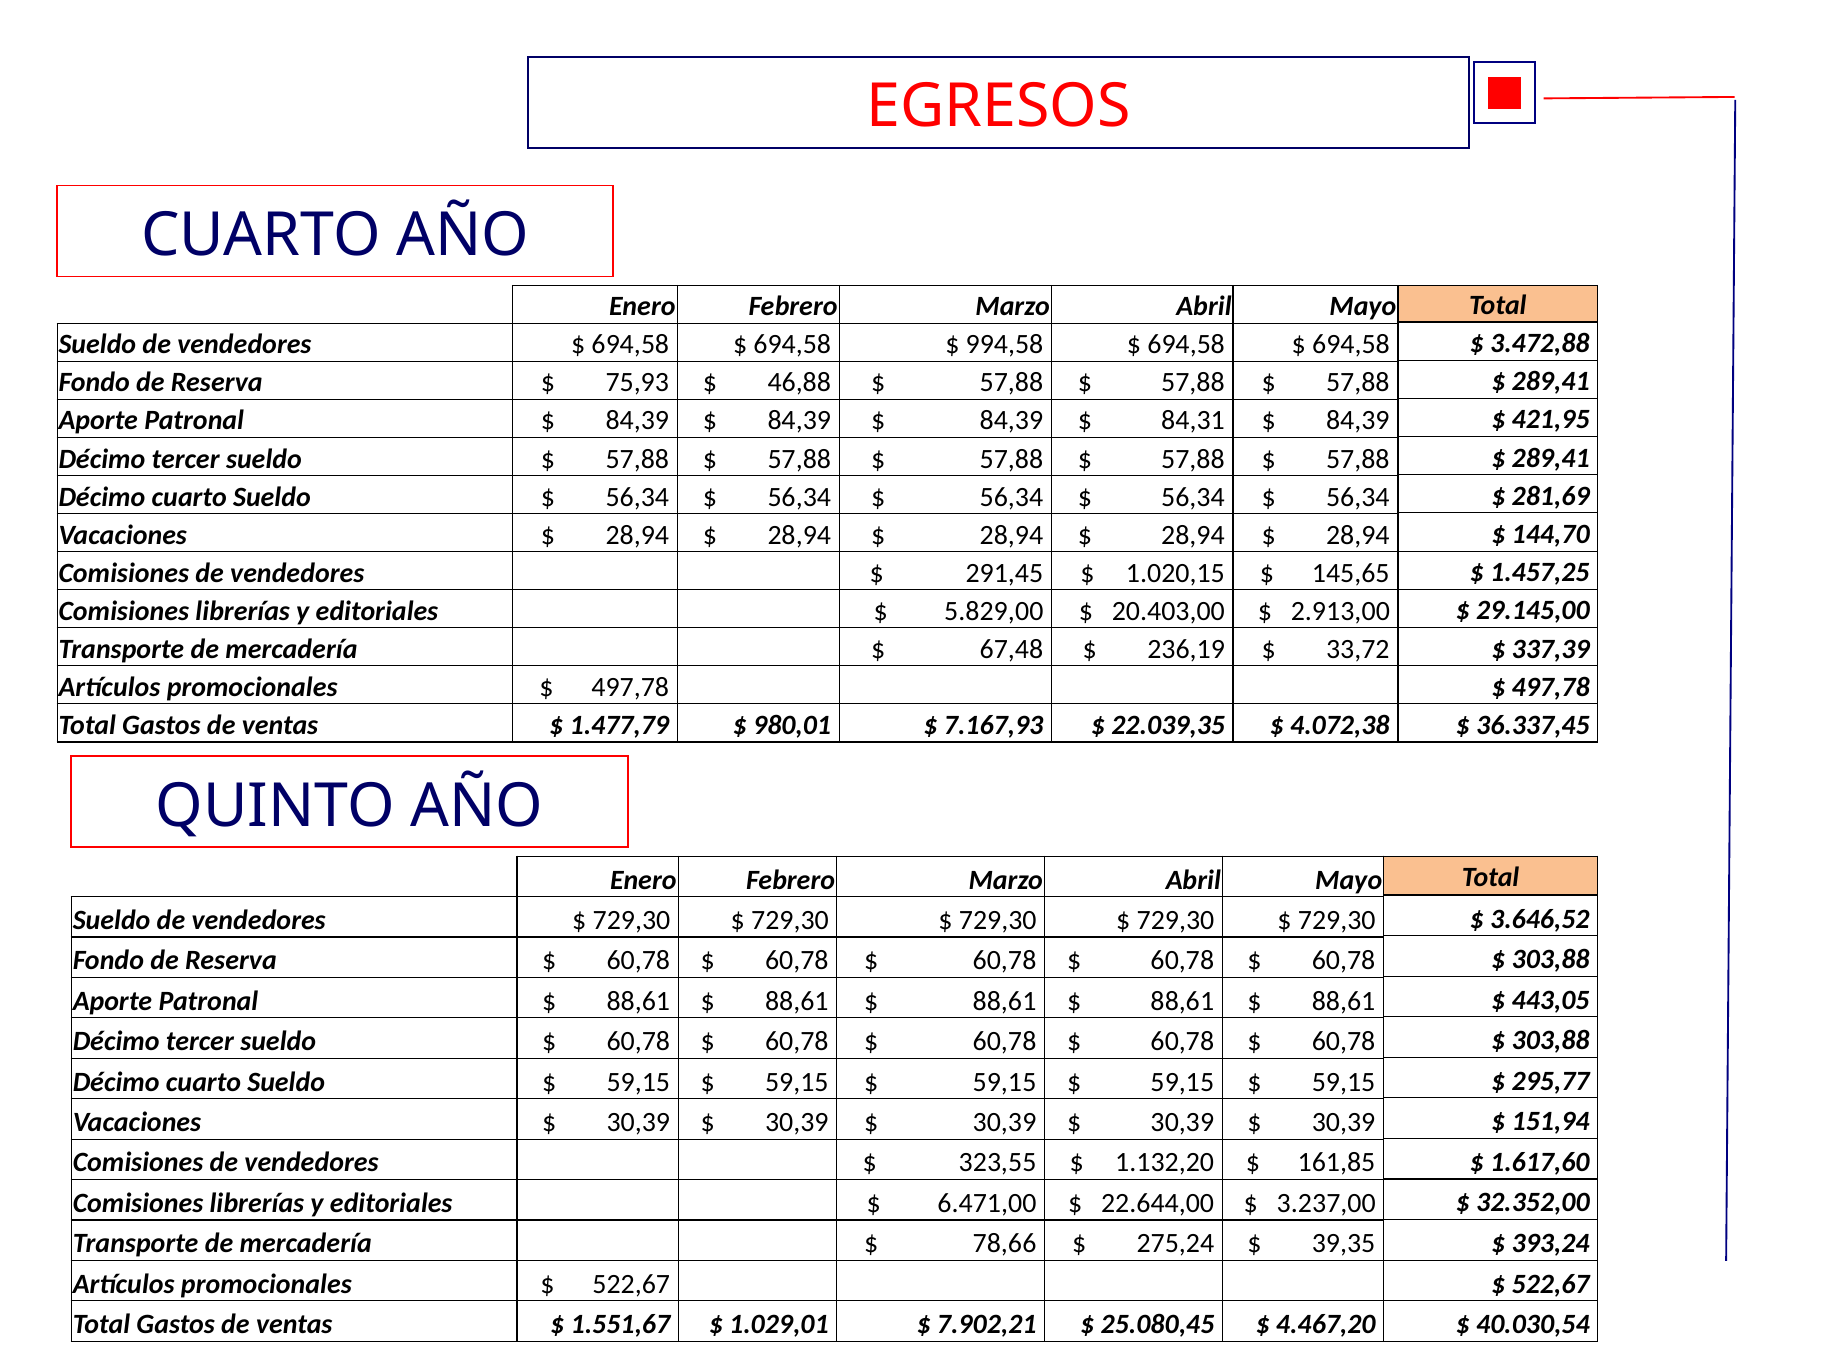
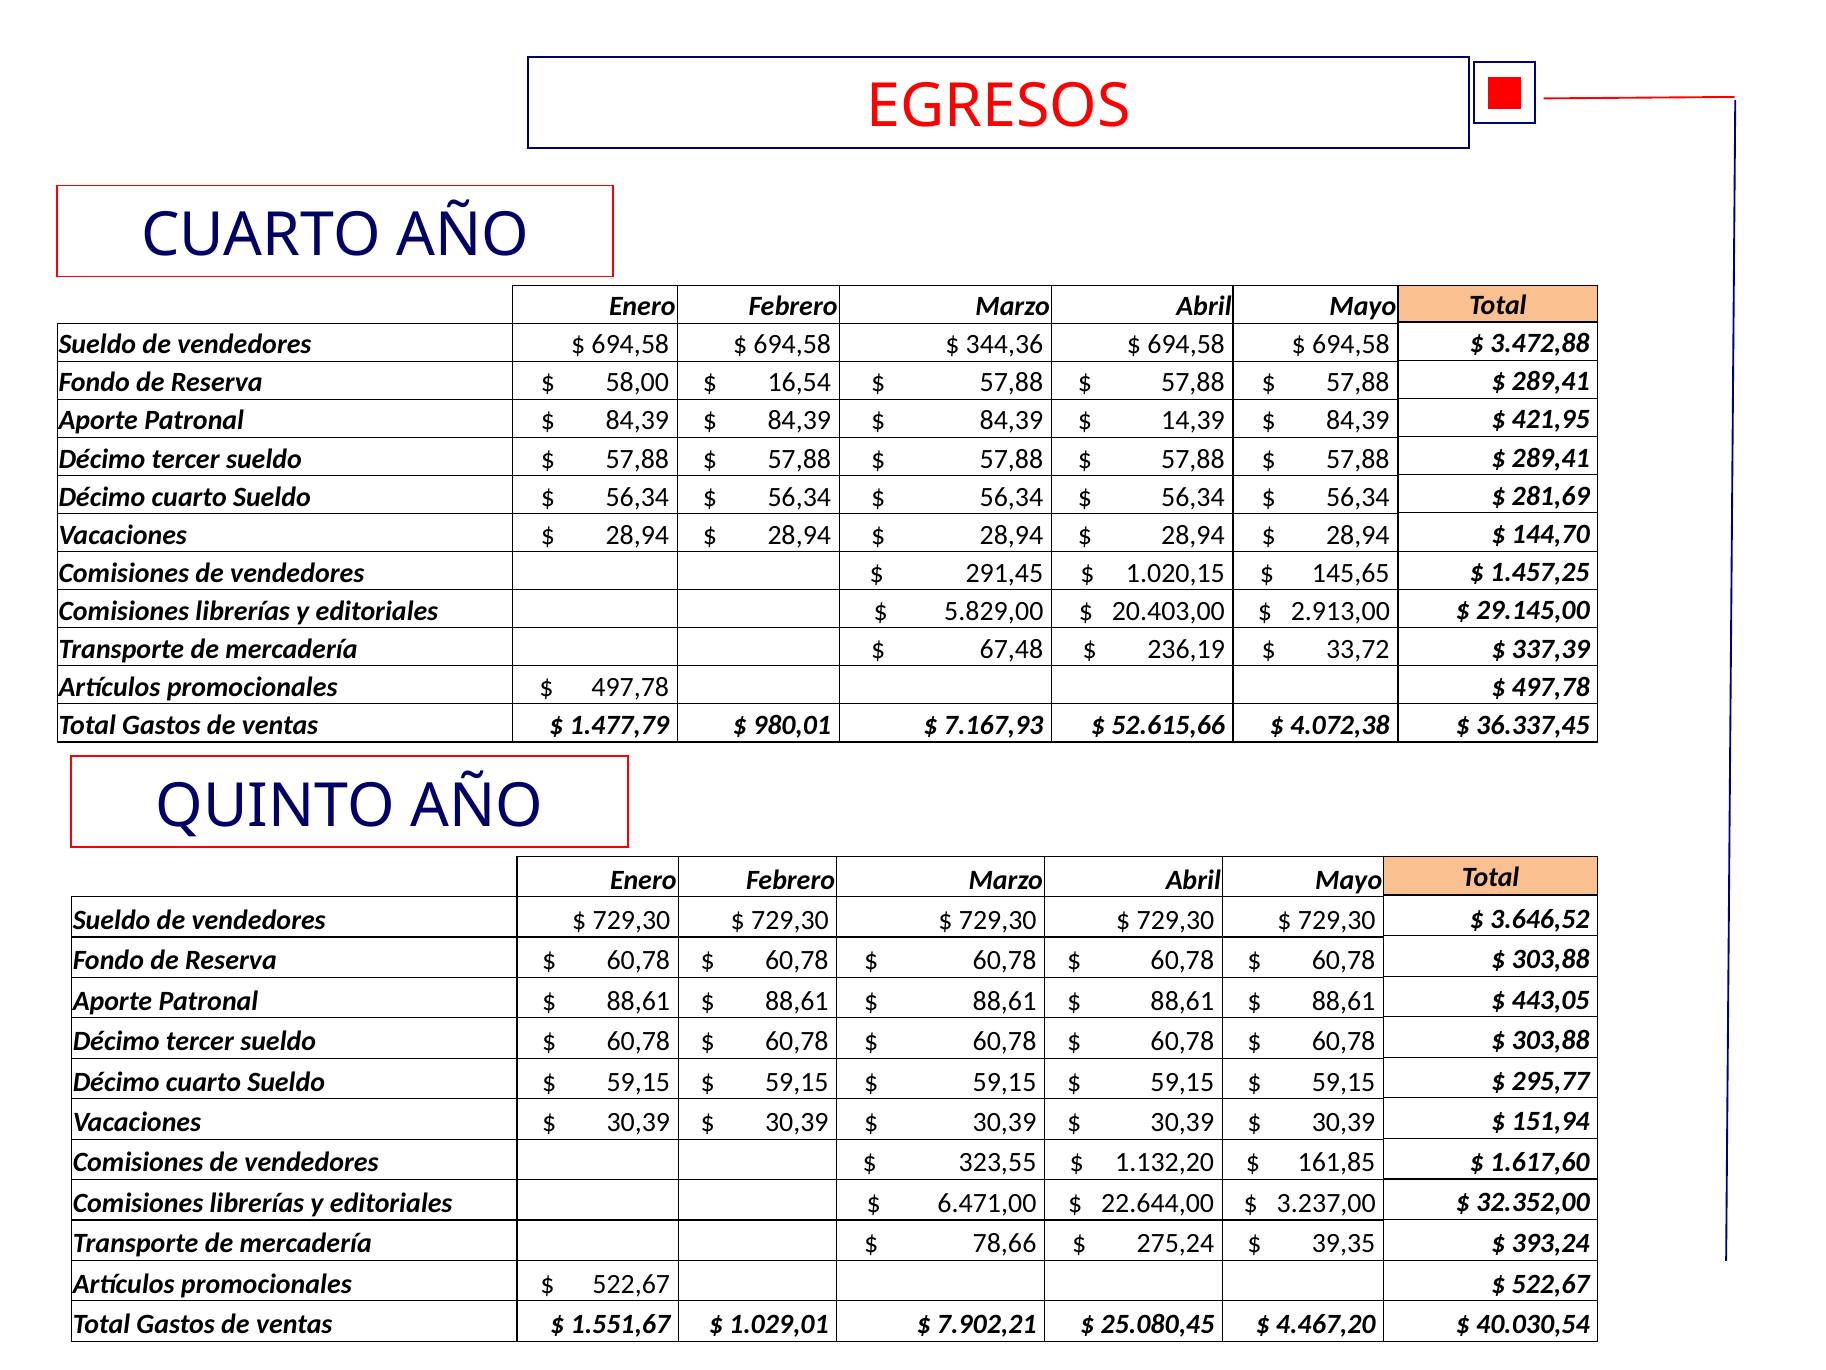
994,58: 994,58 -> 344,36
75,93: 75,93 -> 58,00
46,88: 46,88 -> 16,54
84,31: 84,31 -> 14,39
22.039,35: 22.039,35 -> 52.615,66
